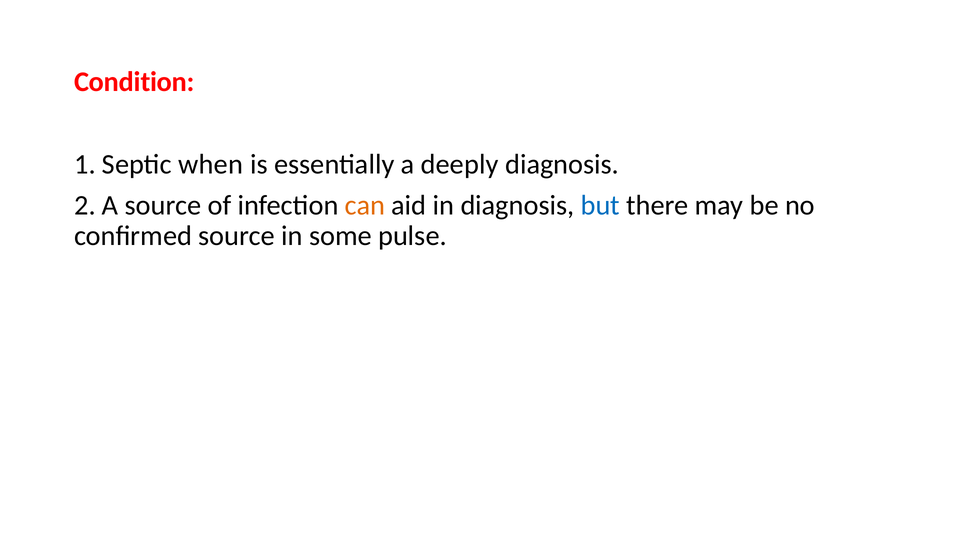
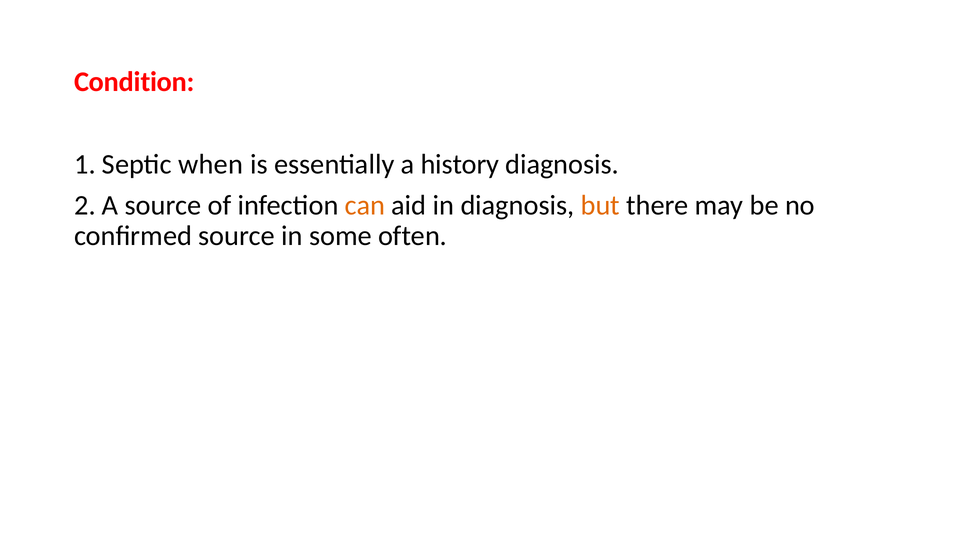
deeply: deeply -> history
but colour: blue -> orange
pulse: pulse -> often
